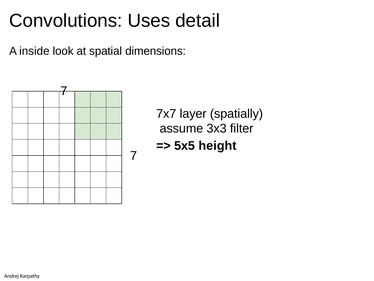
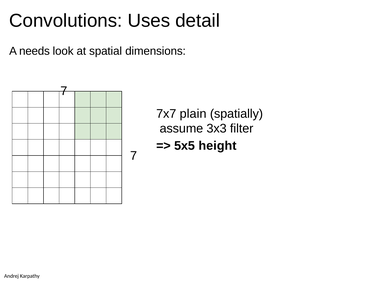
inside: inside -> needs
layer: layer -> plain
